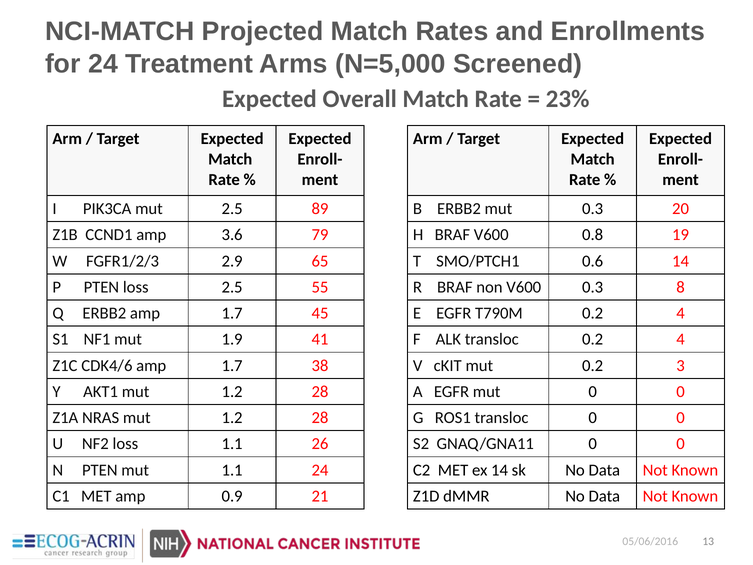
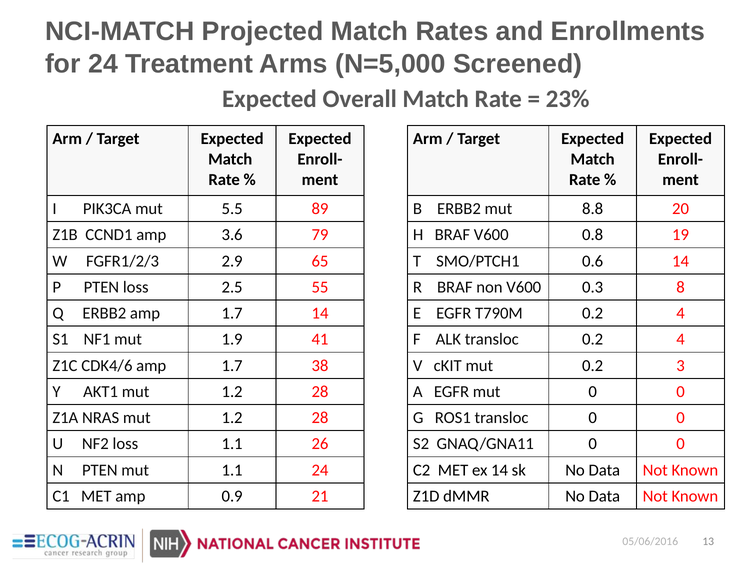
mut 2.5: 2.5 -> 5.5
mut 0.3: 0.3 -> 8.8
1.7 45: 45 -> 14
